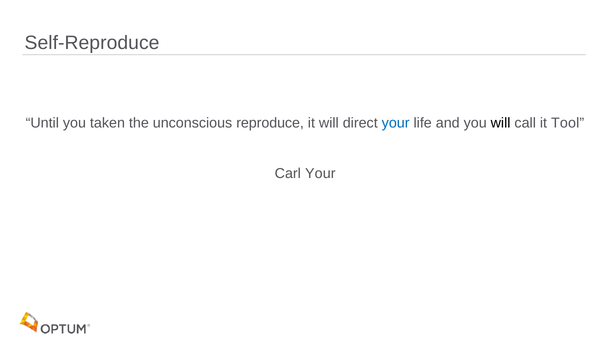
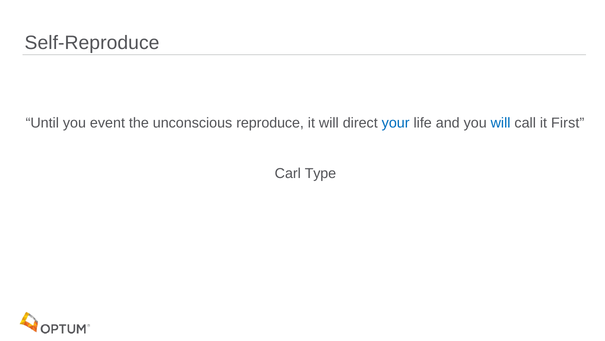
taken: taken -> event
will at (501, 123) colour: black -> blue
Tool: Tool -> First
Carl Your: Your -> Type
